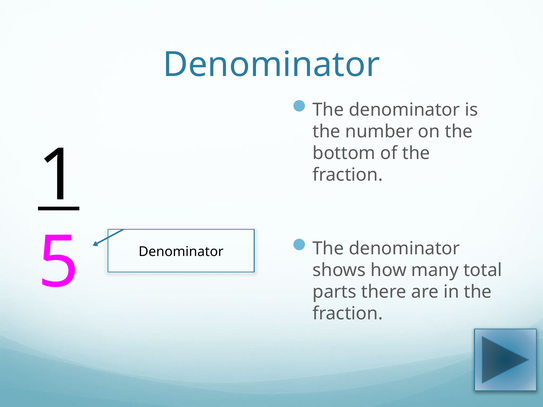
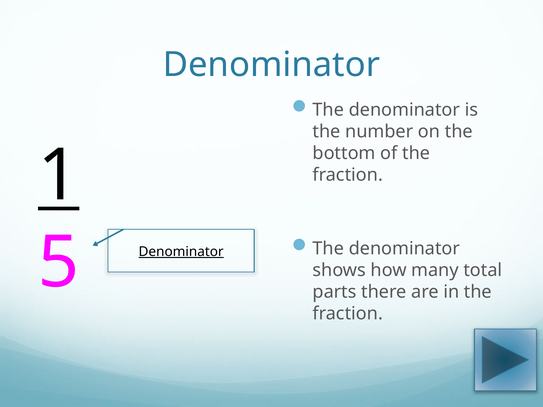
Denominator at (181, 252) underline: none -> present
